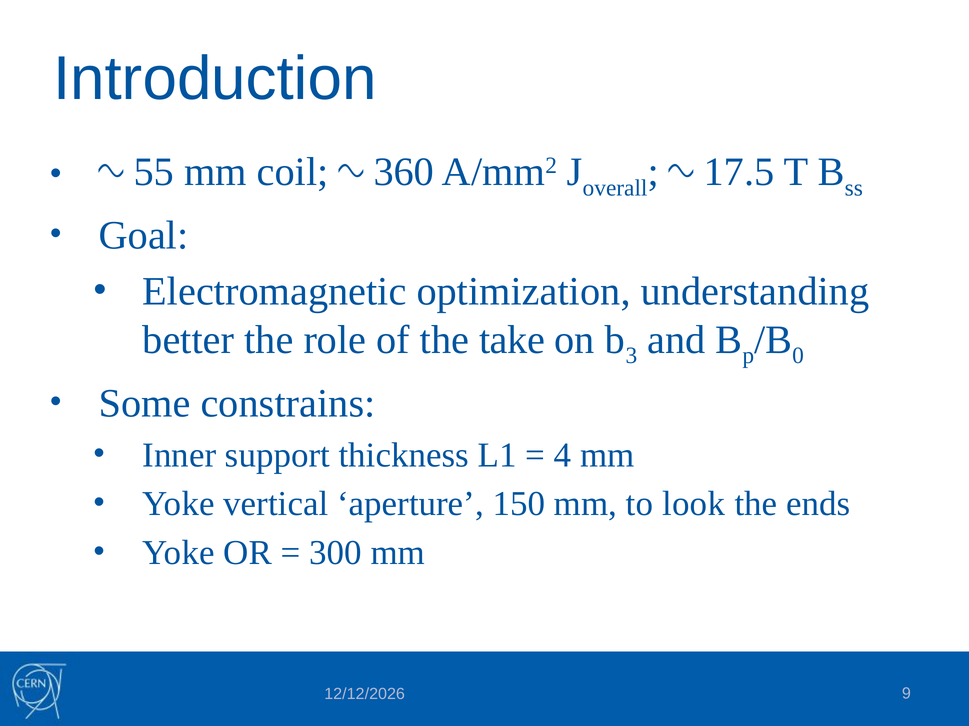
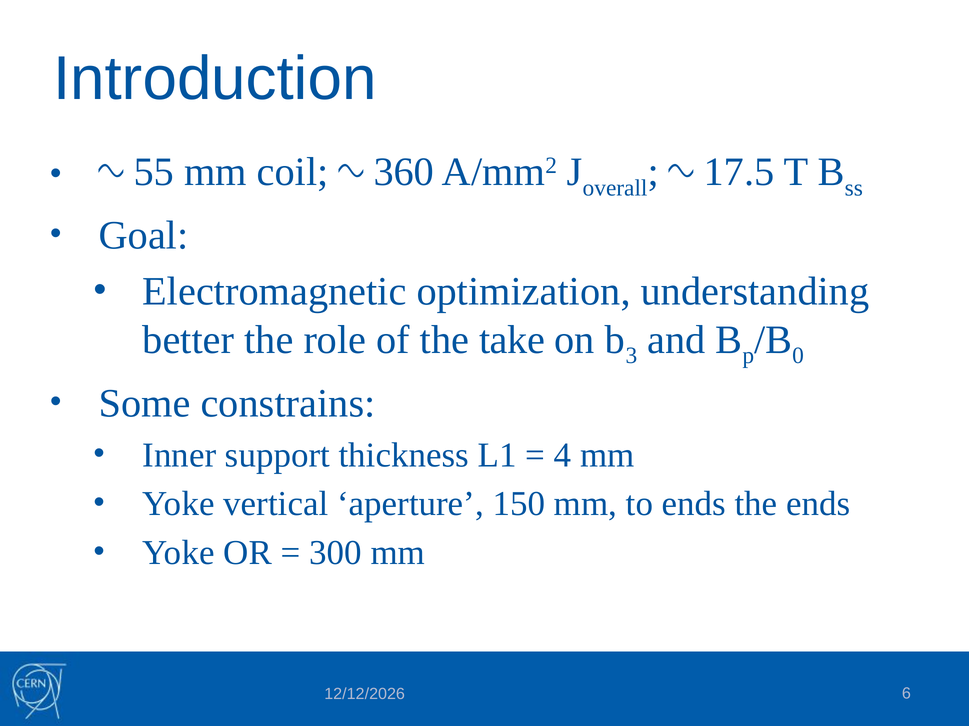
to look: look -> ends
9: 9 -> 6
